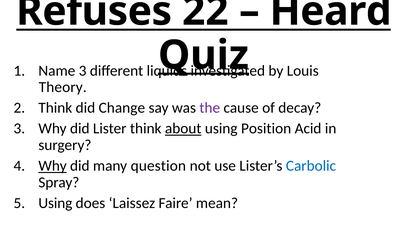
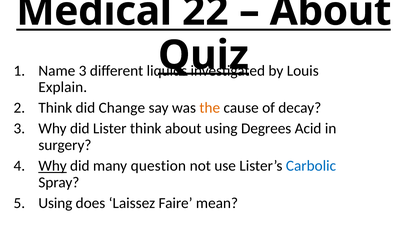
Refuses: Refuses -> Medical
Heard at (331, 11): Heard -> About
Theory: Theory -> Explain
the colour: purple -> orange
about at (183, 129) underline: present -> none
Position: Position -> Degrees
